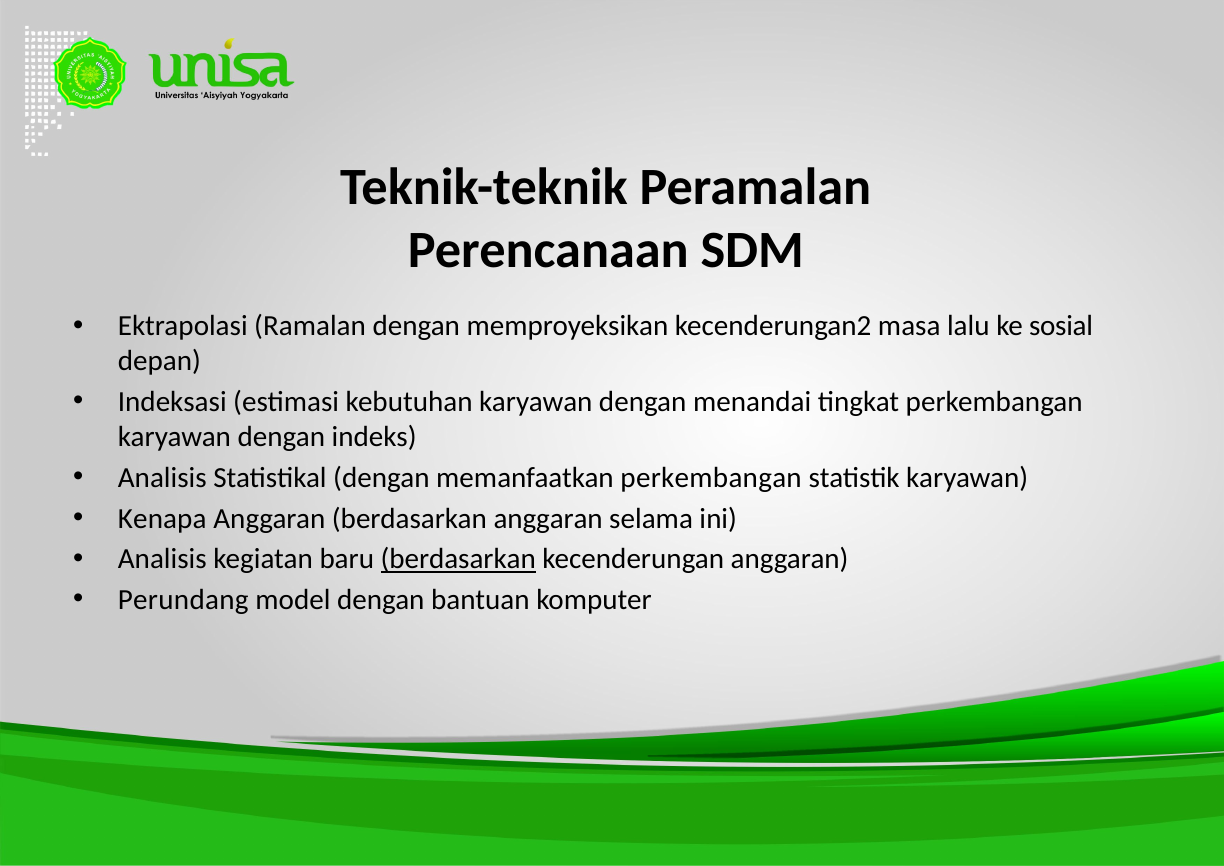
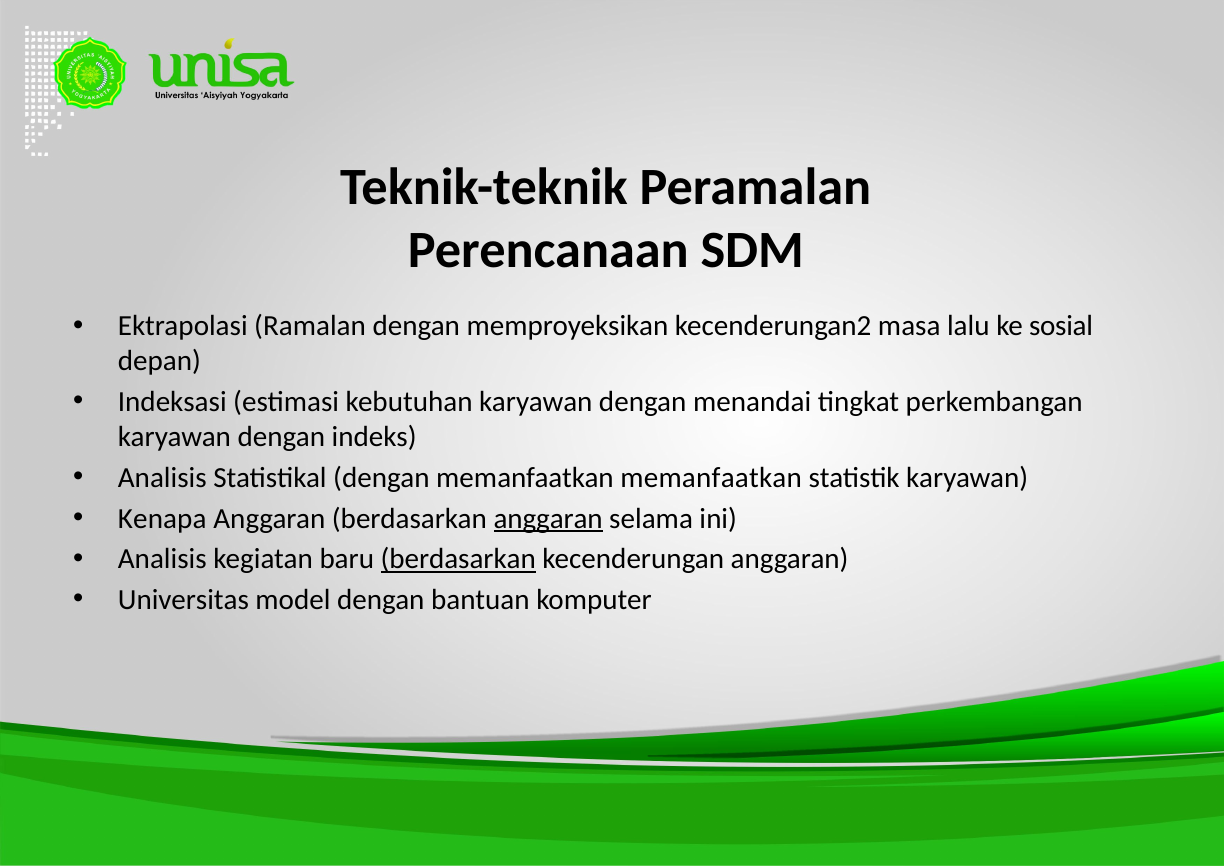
memanfaatkan perkembangan: perkembangan -> memanfaatkan
anggaran at (548, 518) underline: none -> present
Perundang: Perundang -> Universitas
